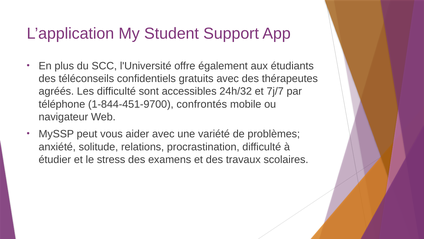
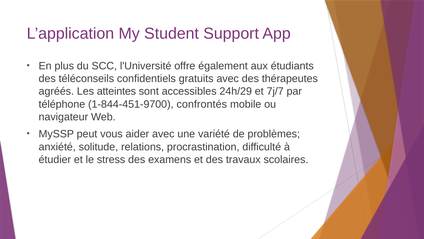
Les difficulté: difficulté -> atteintes
24h/32: 24h/32 -> 24h/29
